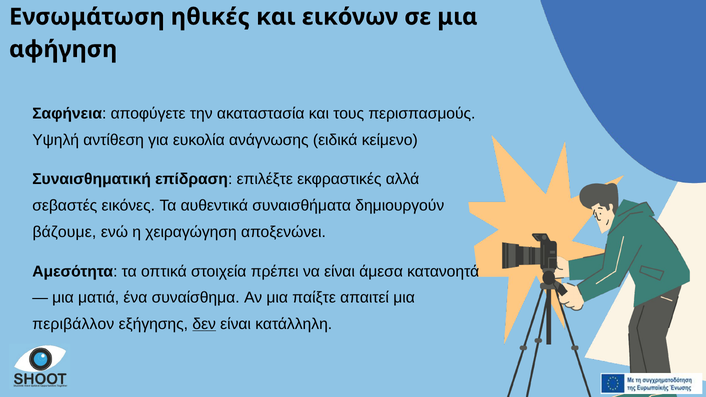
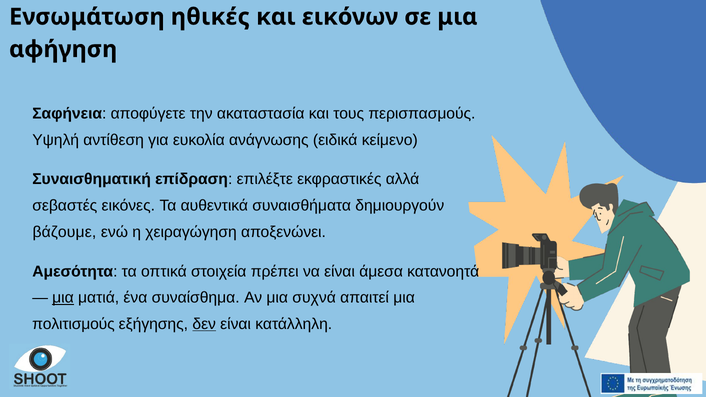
μια at (63, 298) underline: none -> present
παίξτε: παίξτε -> συχνά
περιβάλλον: περιβάλλον -> πολιτισμούς
